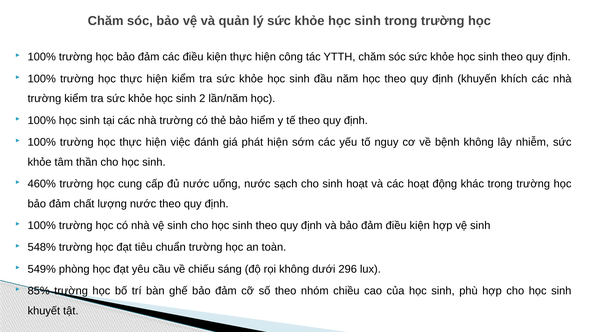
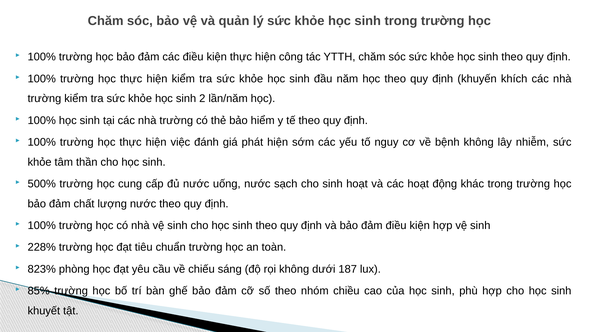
460%: 460% -> 500%
548%: 548% -> 228%
549%: 549% -> 823%
296: 296 -> 187
